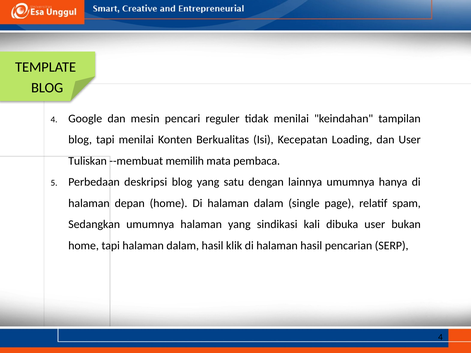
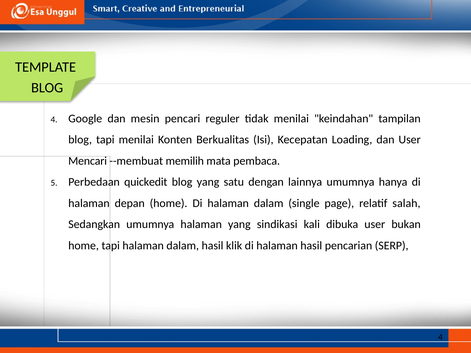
Tuliskan: Tuliskan -> Mencari
deskripsi: deskripsi -> quickedit
spam: spam -> salah
